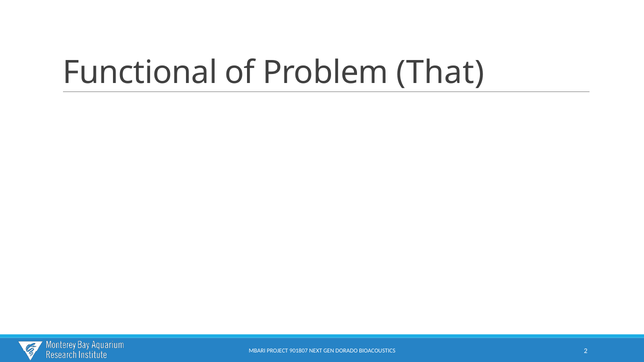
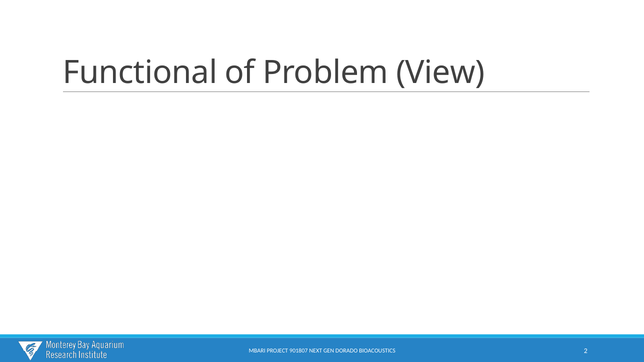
That: That -> View
